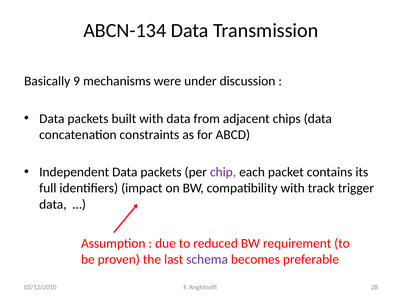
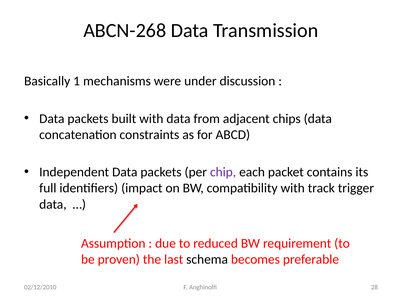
ABCN-134: ABCN-134 -> ABCN-268
9: 9 -> 1
schema colour: purple -> black
